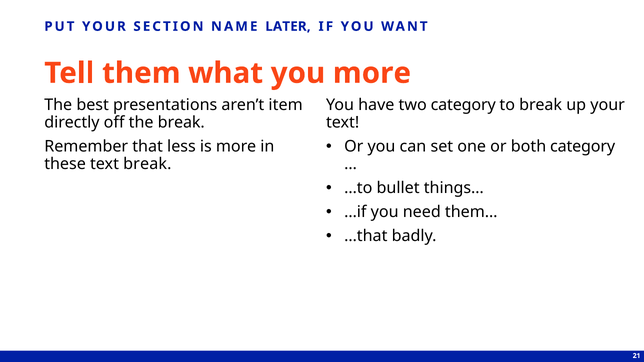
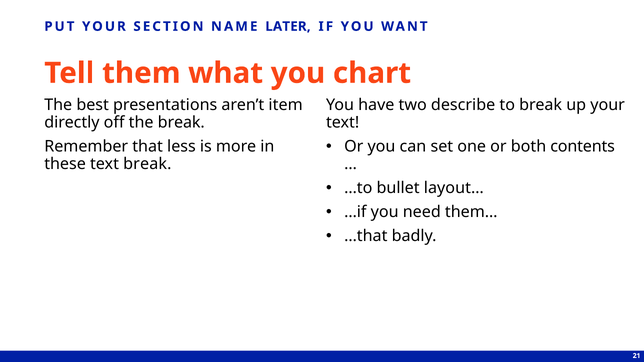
you more: more -> chart
two category: category -> describe
both category: category -> contents
things…: things… -> layout…
